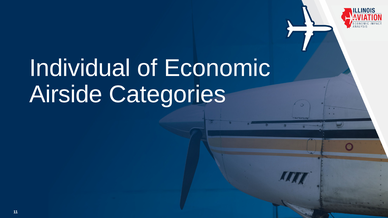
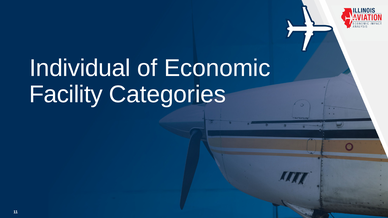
Airside: Airside -> Facility
